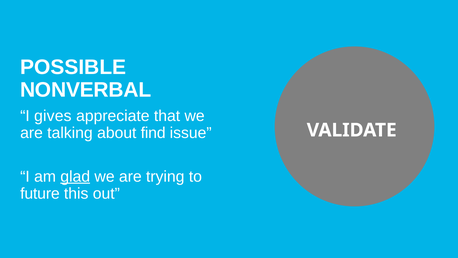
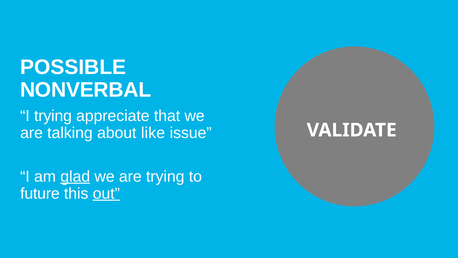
I gives: gives -> trying
find: find -> like
out underline: none -> present
